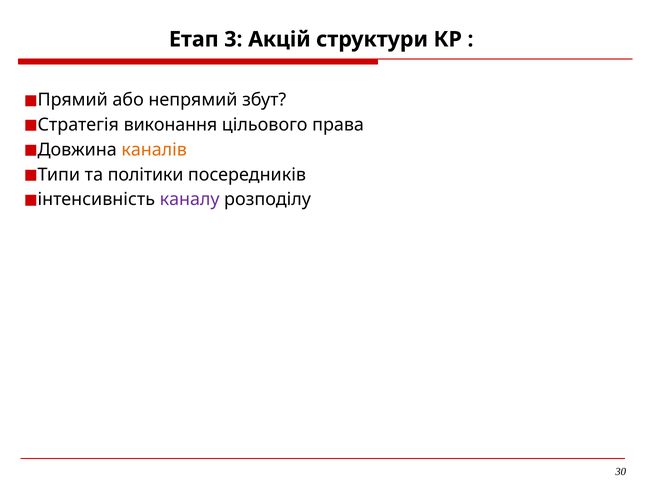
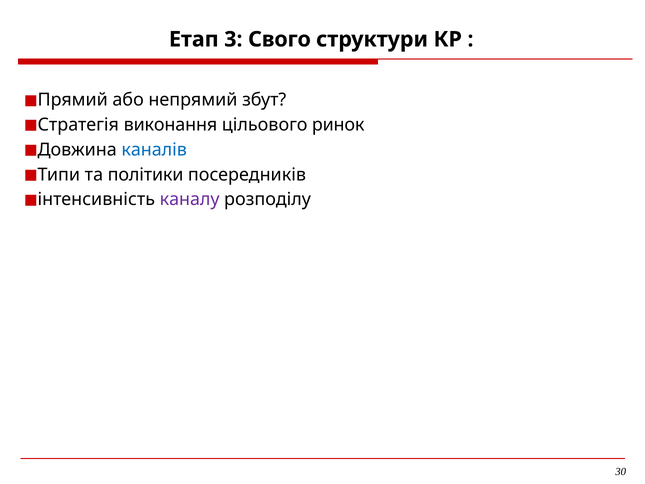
Акцій: Акцій -> Свого
права: права -> ринок
каналів colour: orange -> blue
